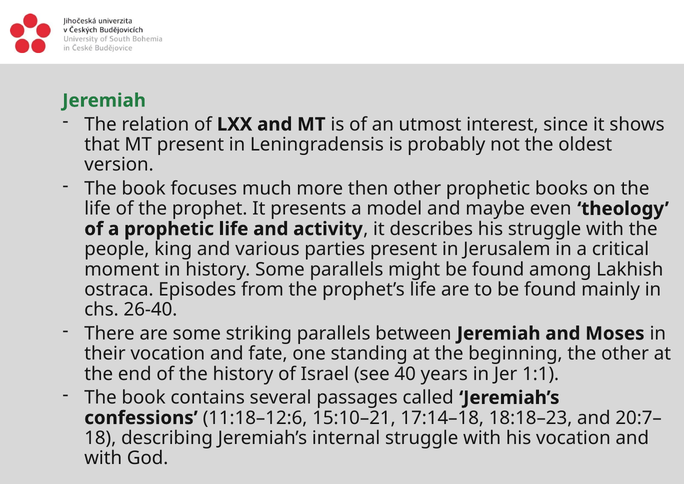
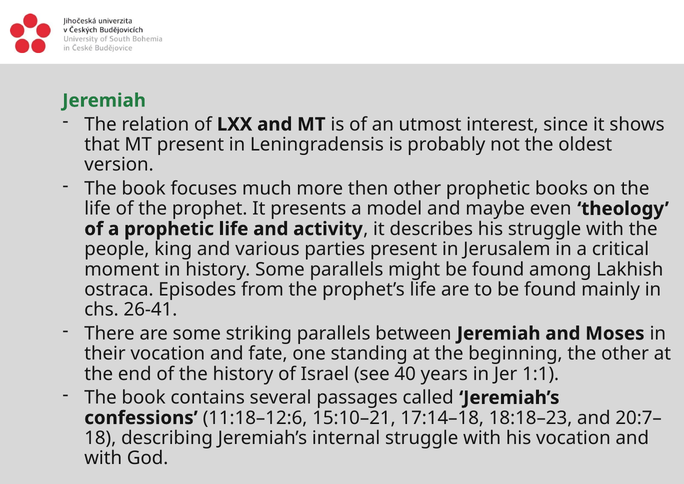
26-40: 26-40 -> 26-41
